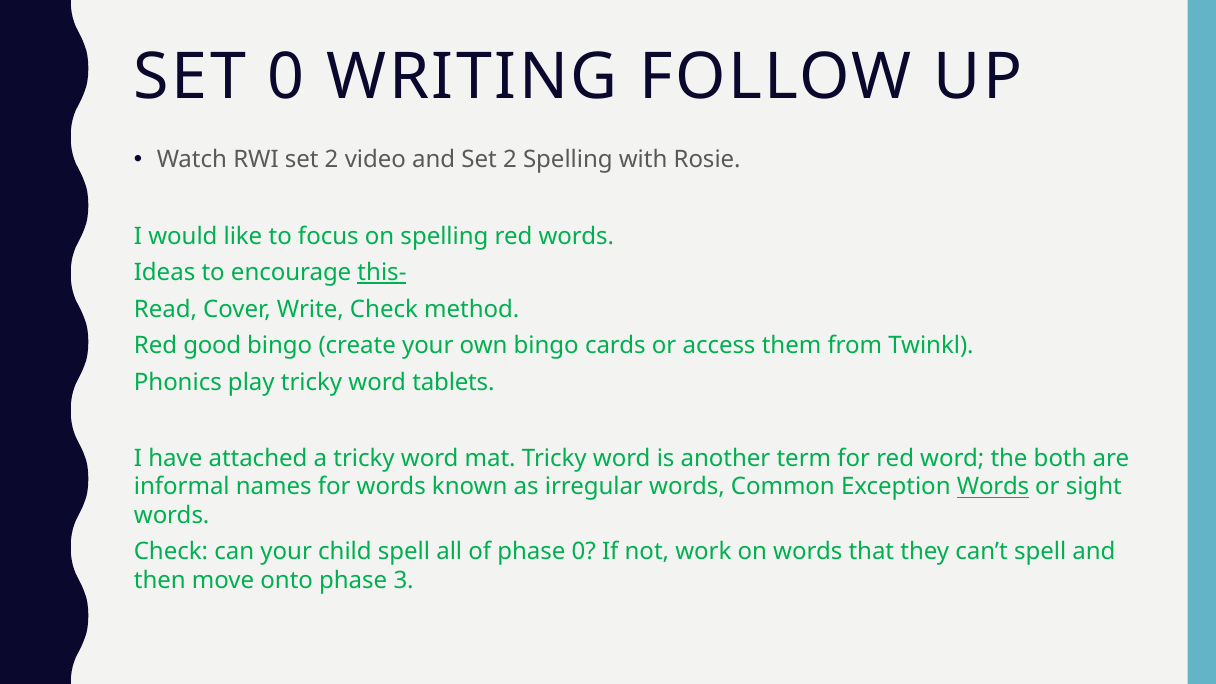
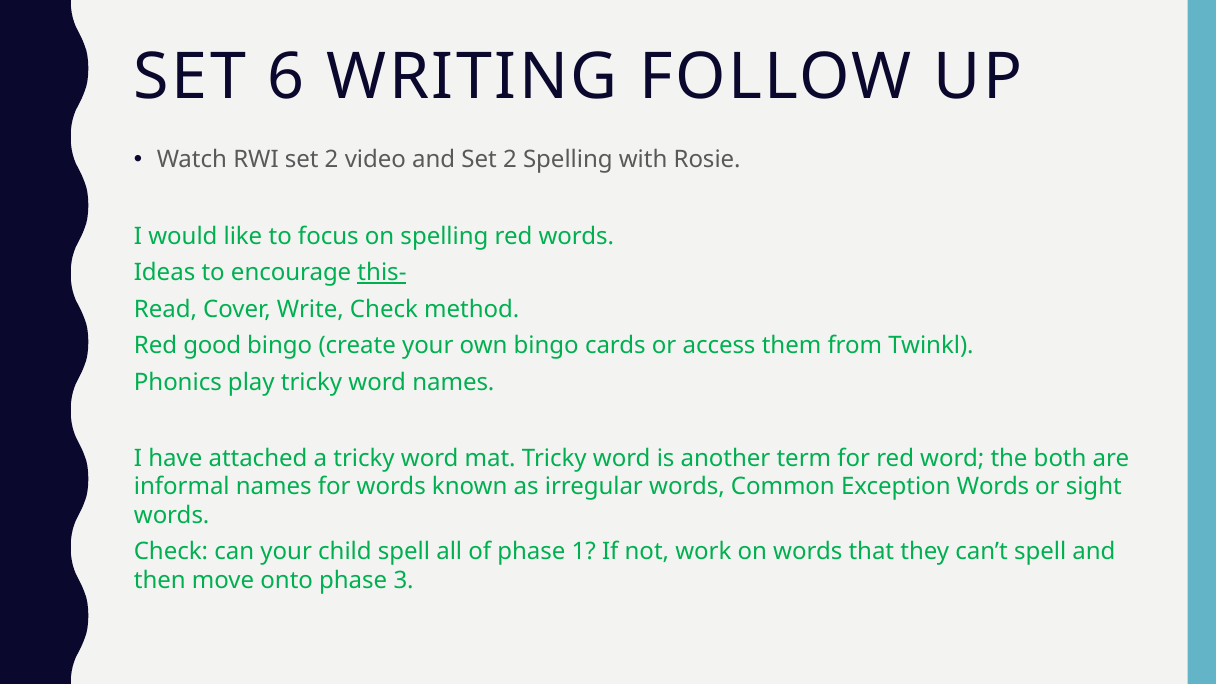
SET 0: 0 -> 6
word tablets: tablets -> names
Words at (993, 487) underline: present -> none
phase 0: 0 -> 1
